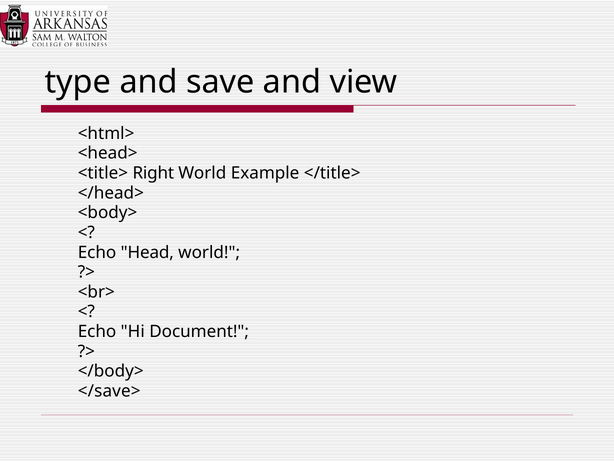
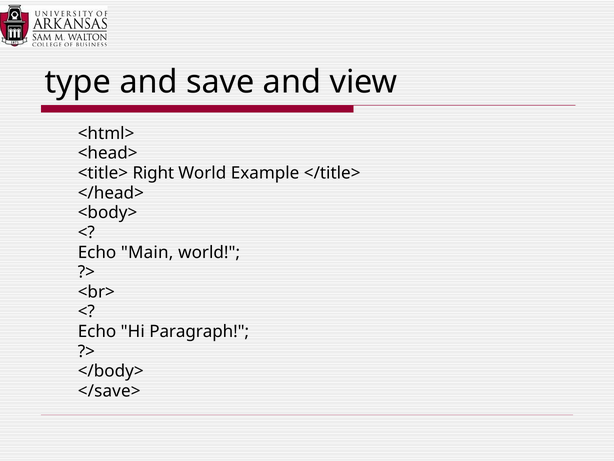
Head: Head -> Main
Document: Document -> Paragraph
